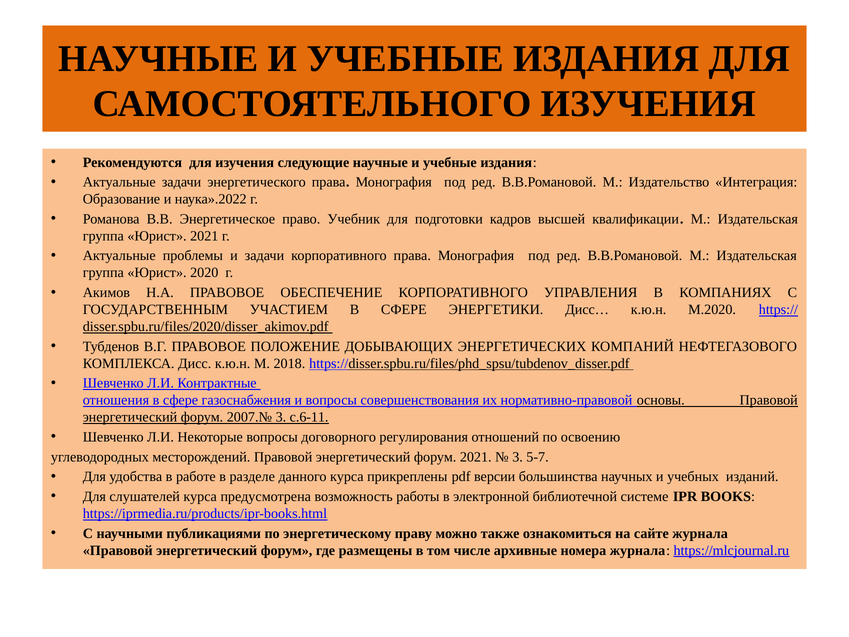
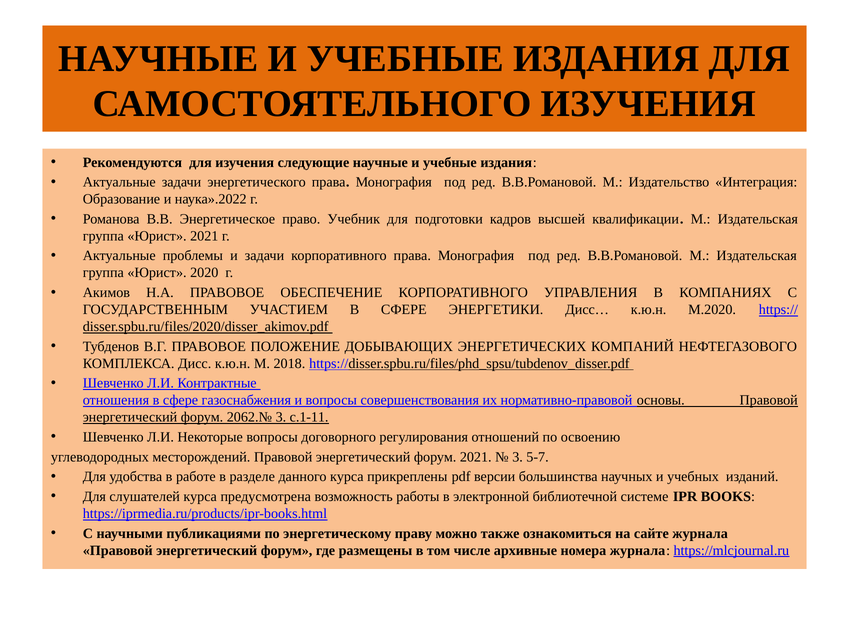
2007.№: 2007.№ -> 2062.№
с.6-11: с.6-11 -> с.1-11
